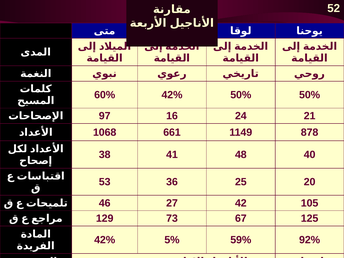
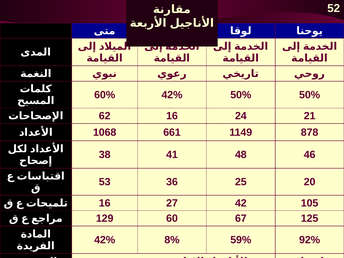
97: 97 -> 62
40: 40 -> 46
46 at (105, 203): 46 -> 16
73: 73 -> 60
5%: 5% -> 8%
